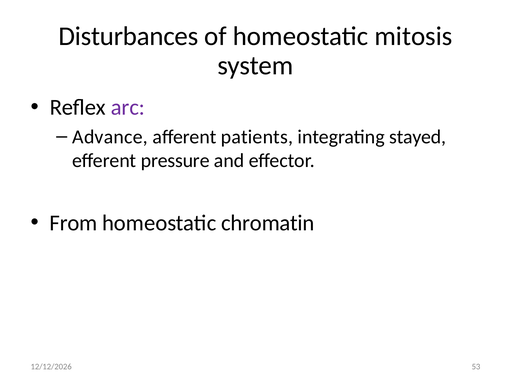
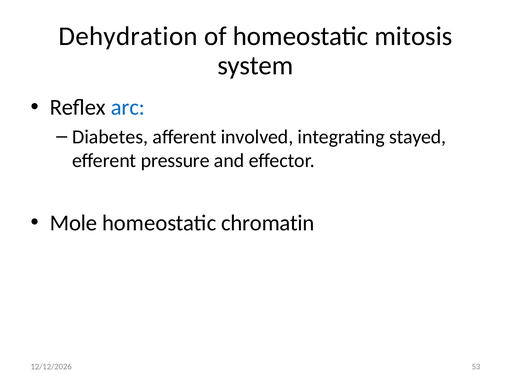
Disturbances: Disturbances -> Dehydration
arc colour: purple -> blue
Advance: Advance -> Diabetes
patients: patients -> involved
From: From -> Mole
